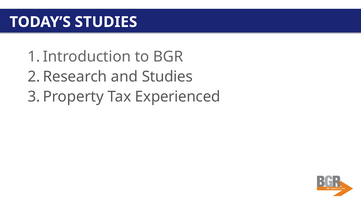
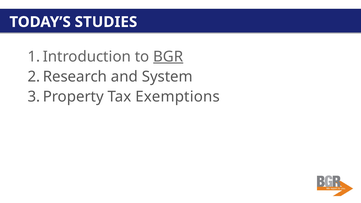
BGR underline: none -> present
and Studies: Studies -> System
Experienced: Experienced -> Exemptions
